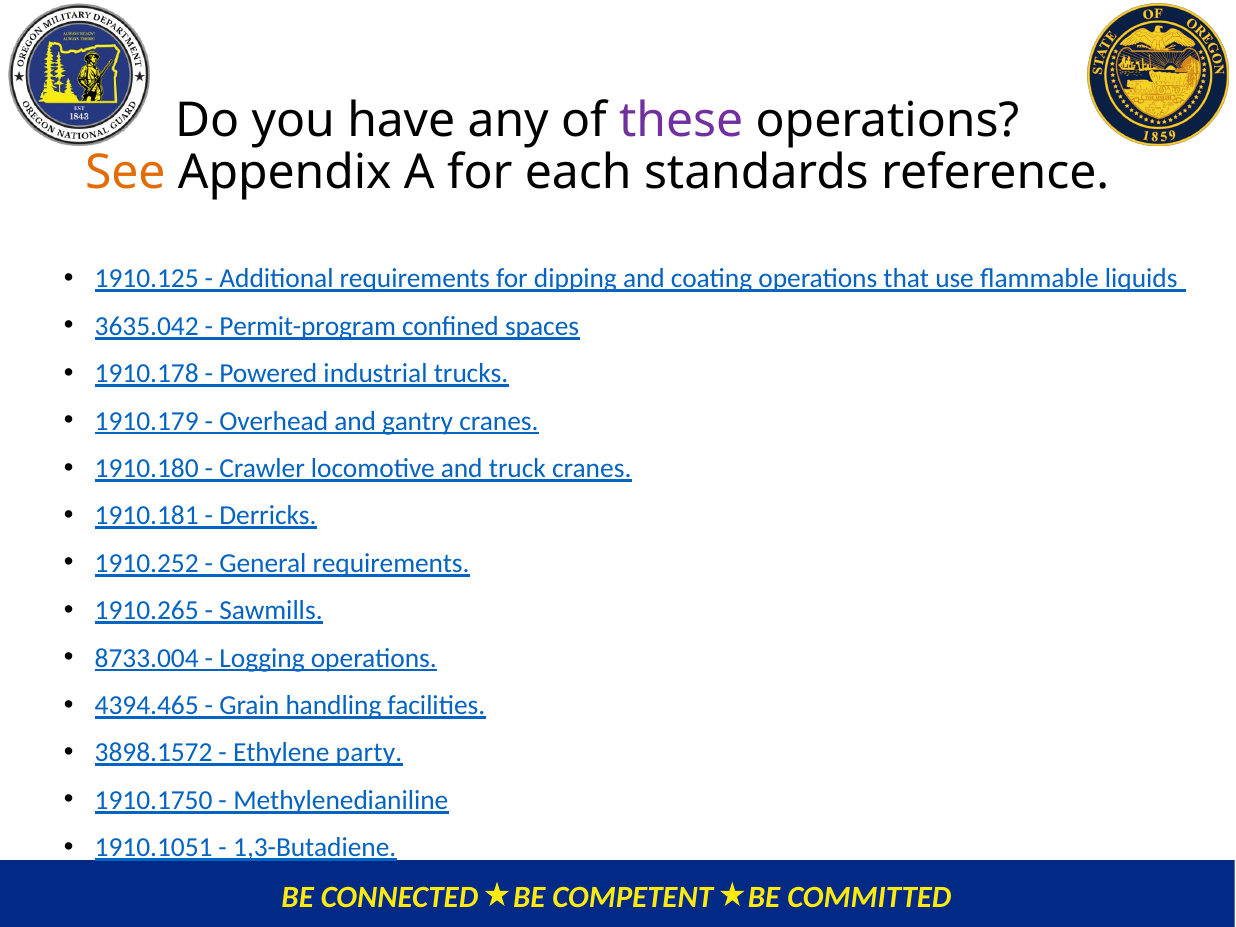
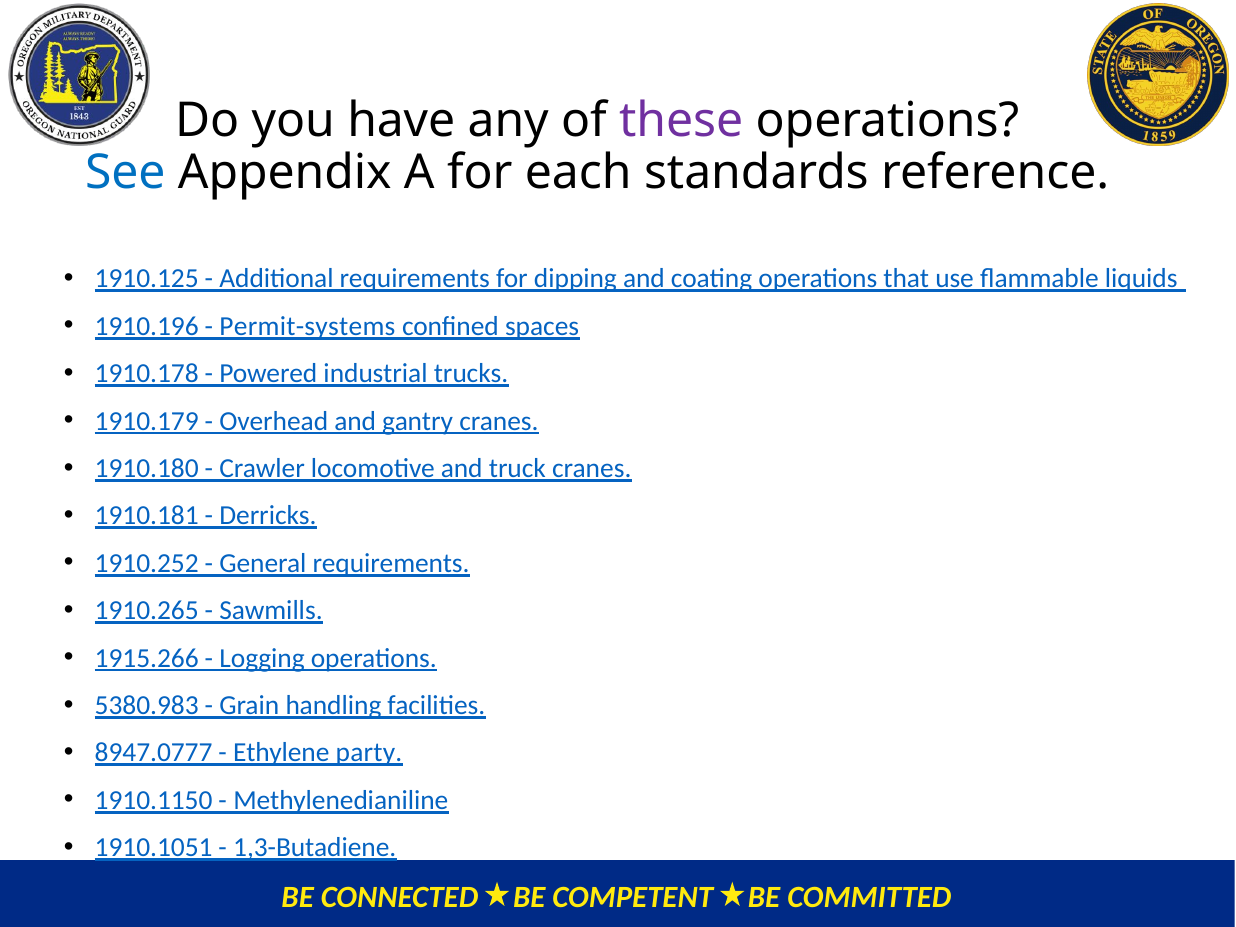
See colour: orange -> blue
3635.042: 3635.042 -> 1910.196
Permit-program: Permit-program -> Permit-systems
8733.004: 8733.004 -> 1915.266
4394.465: 4394.465 -> 5380.983
3898.1572: 3898.1572 -> 8947.0777
1910.1750: 1910.1750 -> 1910.1150
